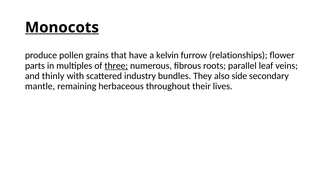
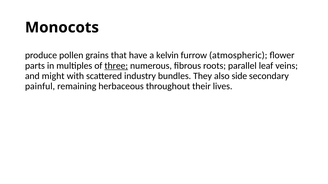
Monocots underline: present -> none
relationships: relationships -> atmospheric
thinly: thinly -> might
mantle: mantle -> painful
